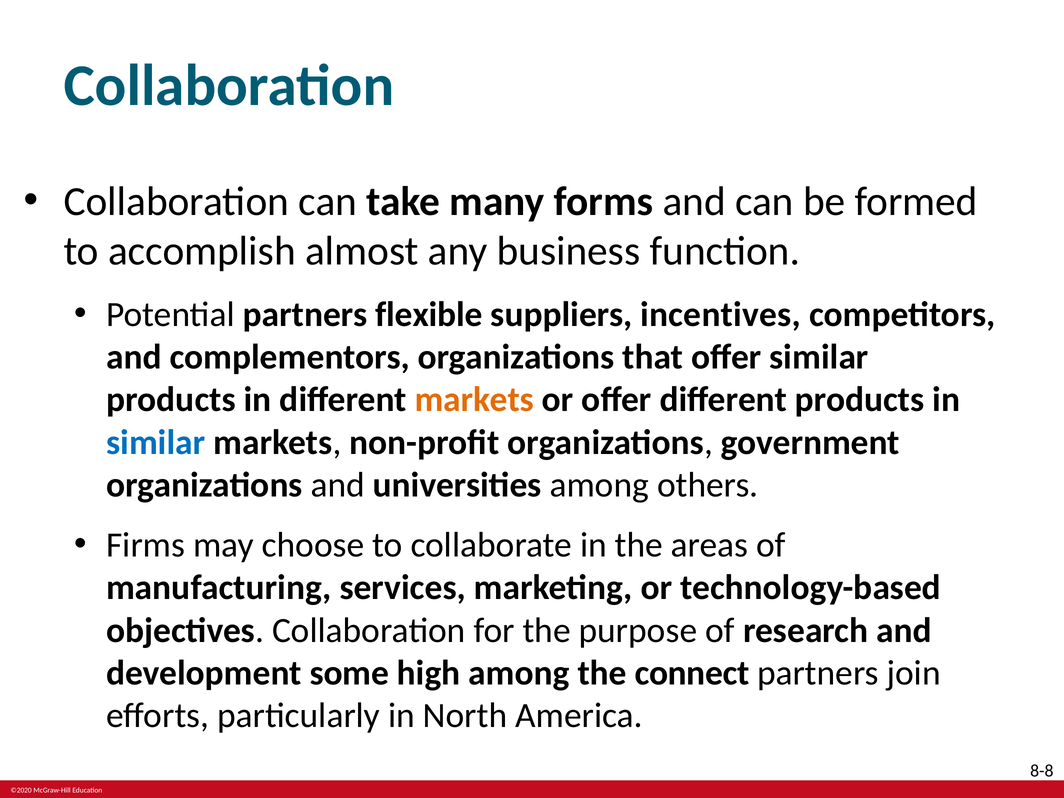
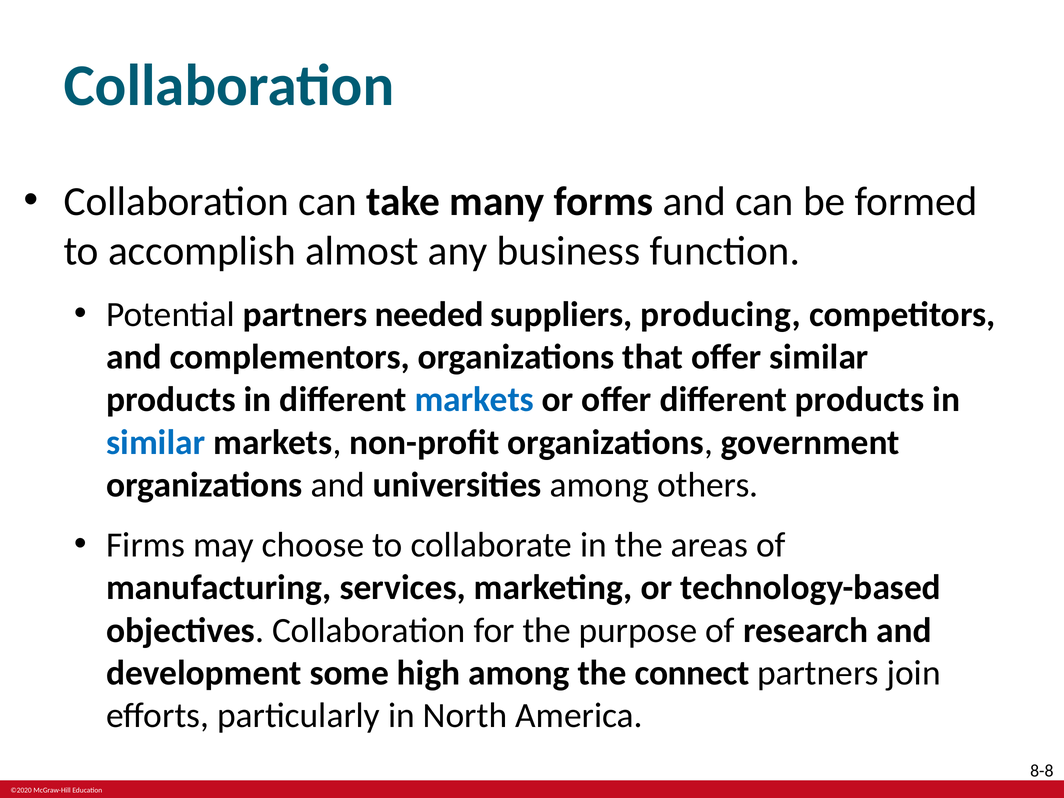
flexible: flexible -> needed
incentives: incentives -> producing
markets at (474, 400) colour: orange -> blue
